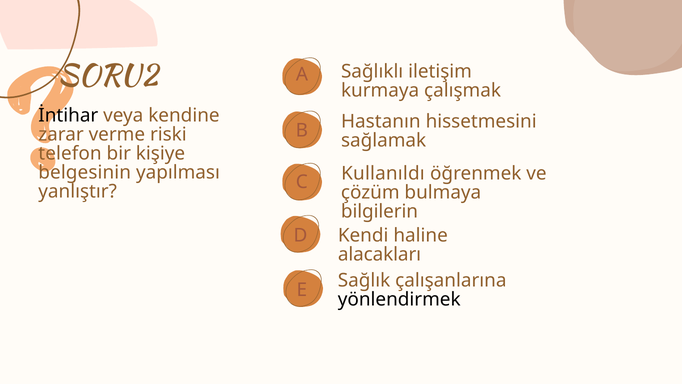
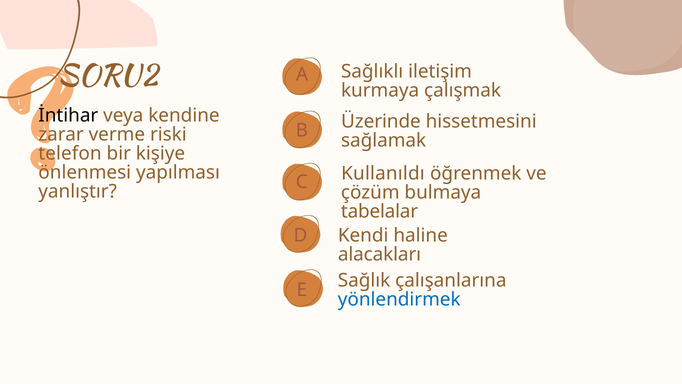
Hastanın: Hastanın -> Üzerinde
belgesinin: belgesinin -> önlenmesi
bilgilerin: bilgilerin -> tabelalar
yönlendirmek colour: black -> blue
